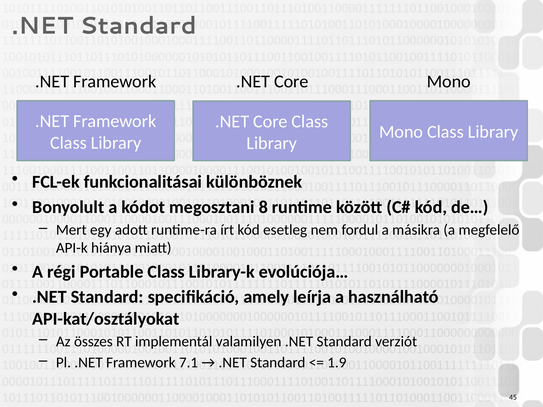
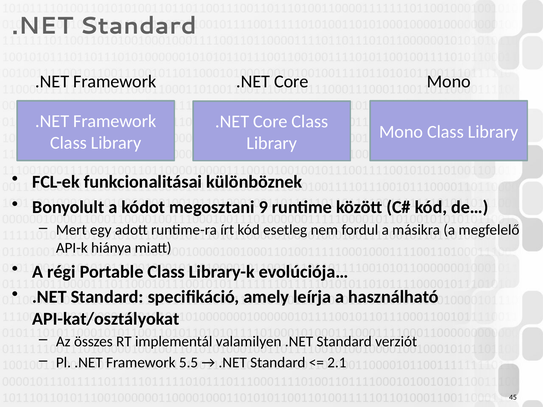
8: 8 -> 9
7.1: 7.1 -> 5.5
1.9: 1.9 -> 2.1
